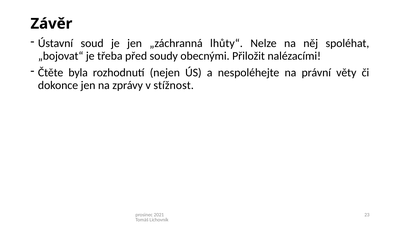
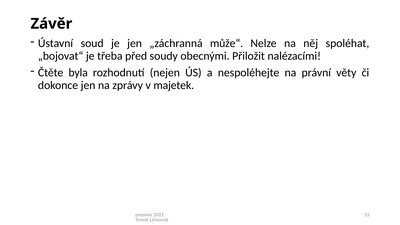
lhůty“: lhůty“ -> může“
stížnost: stížnost -> majetek
